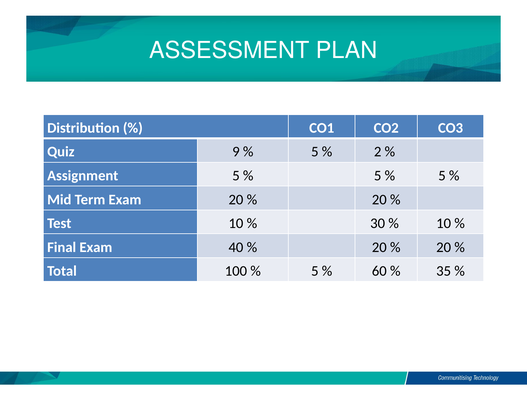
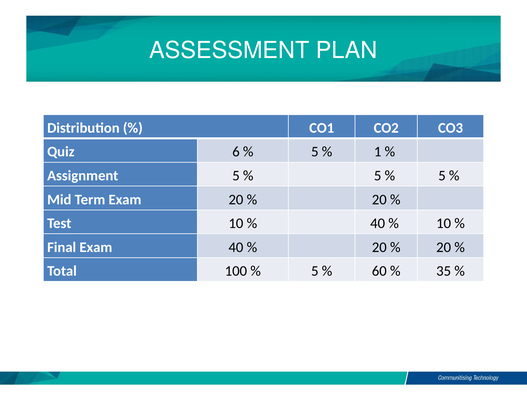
9: 9 -> 6
2: 2 -> 1
30 at (378, 223): 30 -> 40
